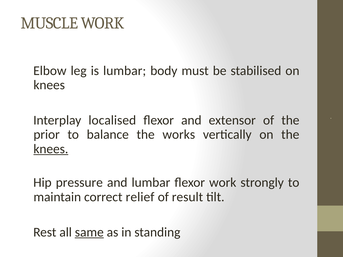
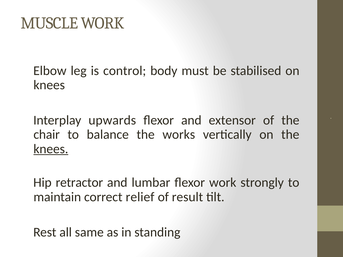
is lumbar: lumbar -> control
localised: localised -> upwards
prior: prior -> chair
pressure: pressure -> retractor
same underline: present -> none
